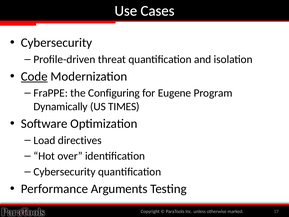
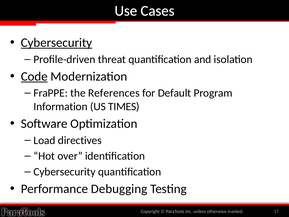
Cybersecurity at (57, 43) underline: none -> present
Configuring: Configuring -> References
Eugene: Eugene -> Default
Dynamically: Dynamically -> Information
Arguments: Arguments -> Debugging
